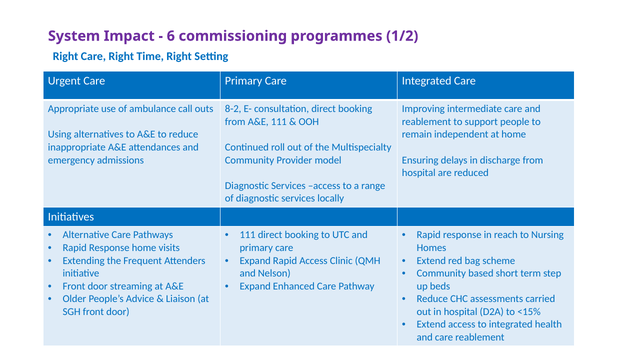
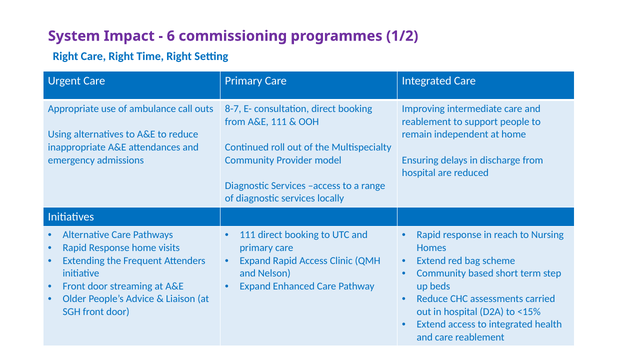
8-2: 8-2 -> 8-7
